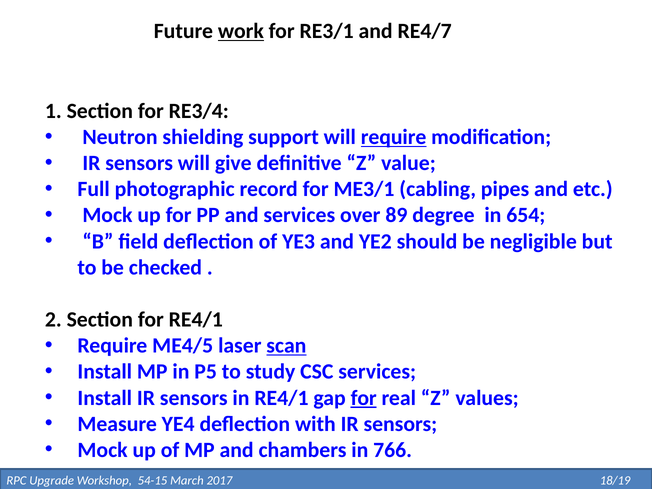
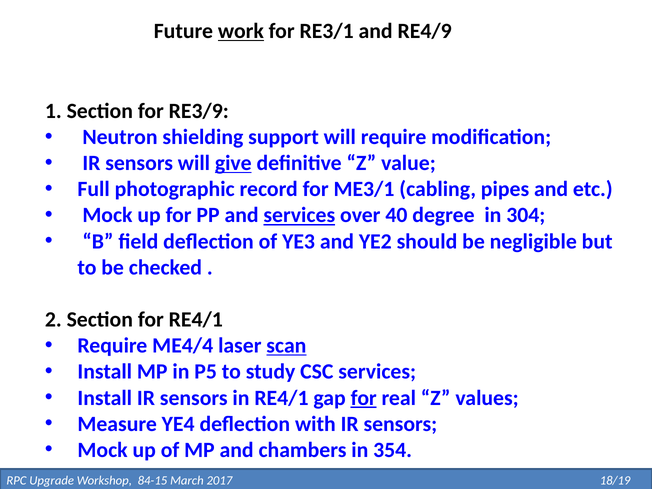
RE4/7: RE4/7 -> RE4/9
RE3/4: RE3/4 -> RE3/9
require at (394, 137) underline: present -> none
give underline: none -> present
services at (299, 215) underline: none -> present
89: 89 -> 40
654: 654 -> 304
ME4/5: ME4/5 -> ME4/4
766: 766 -> 354
54-15: 54-15 -> 84-15
